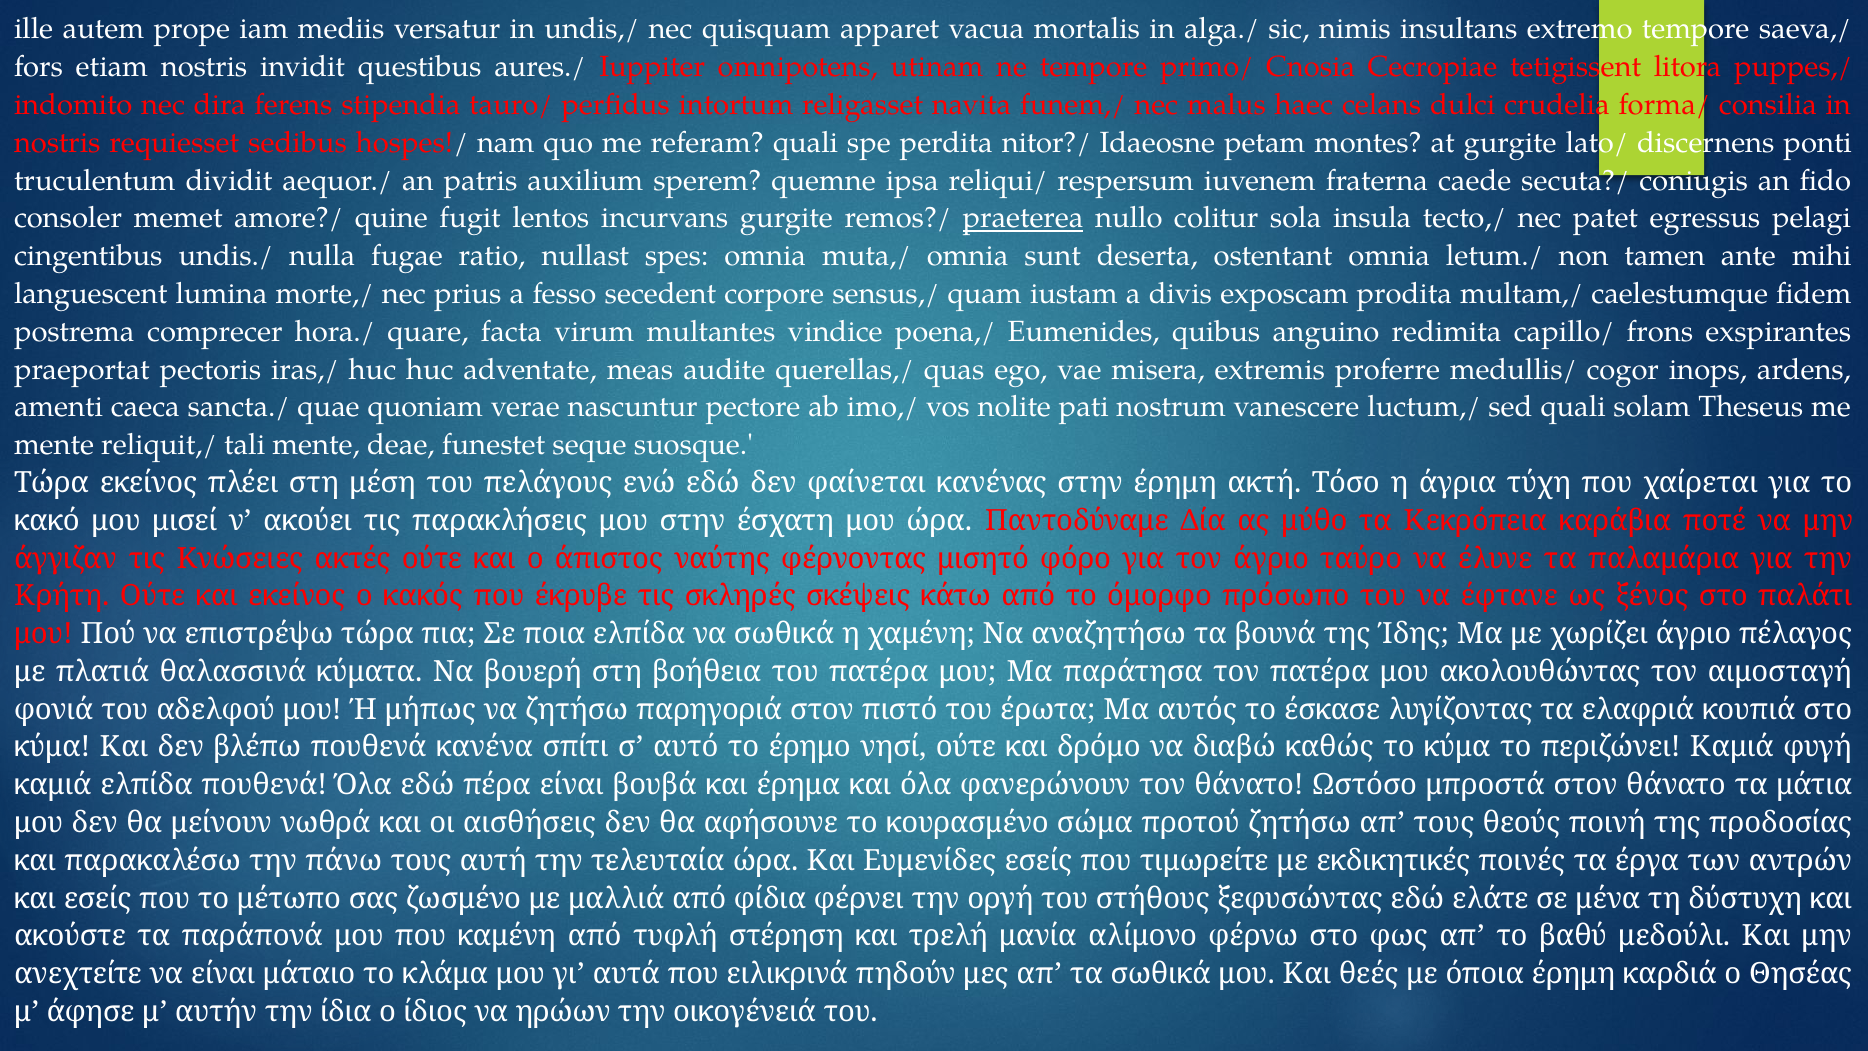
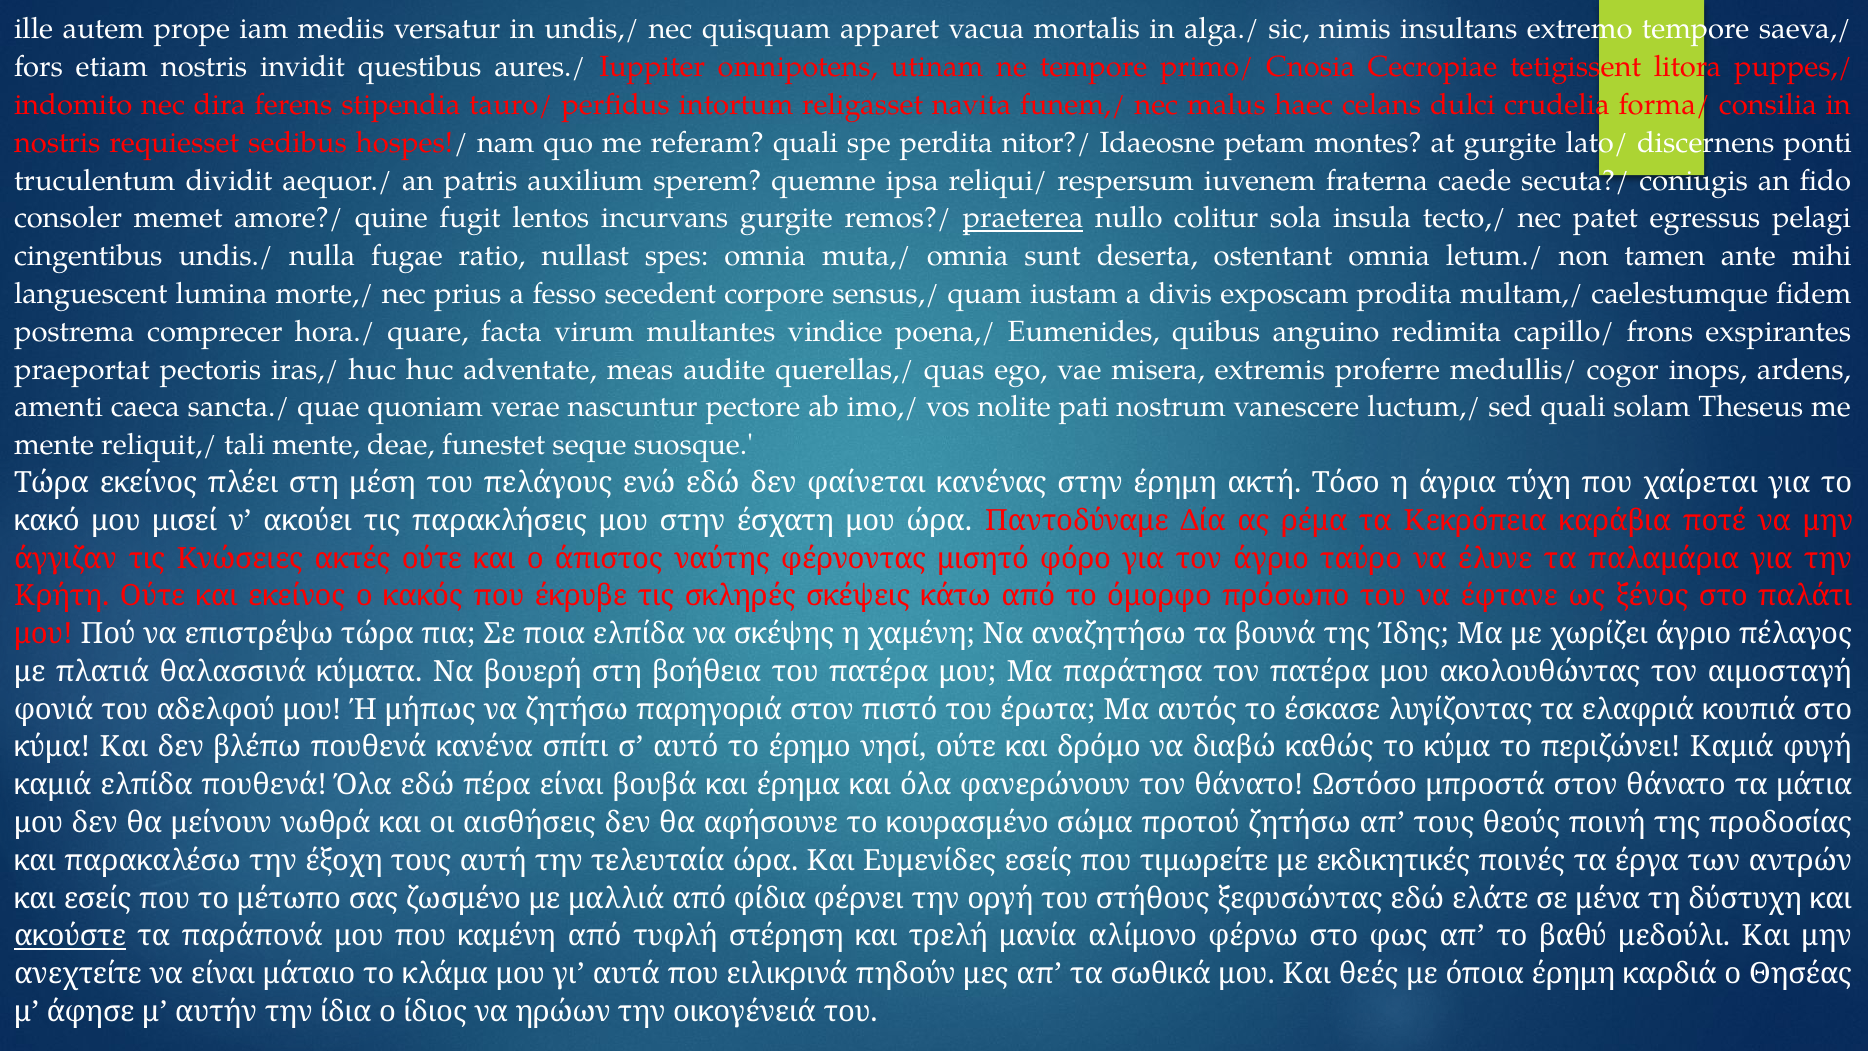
μύθο: μύθο -> ρέμα
να σωθικά: σωθικά -> σκέψης
πάνω: πάνω -> έξοχη
ακούστε underline: none -> present
